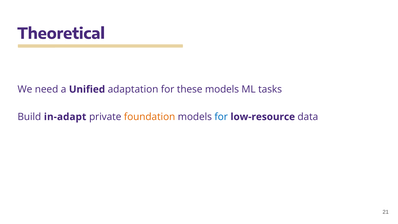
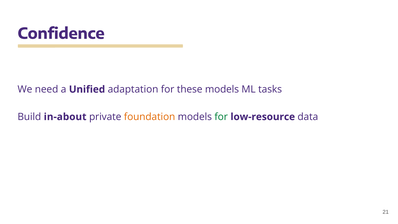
Theoretical: Theoretical -> Confidence
in-adapt: in-adapt -> in-about
for at (221, 117) colour: blue -> green
